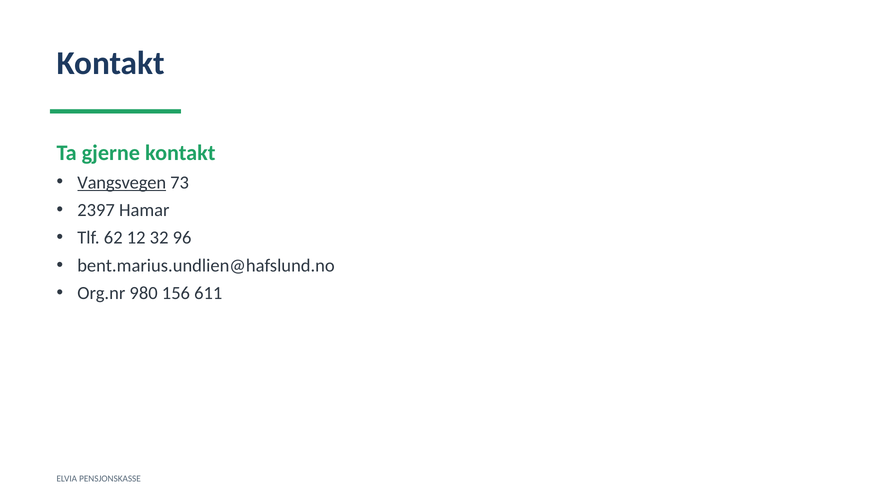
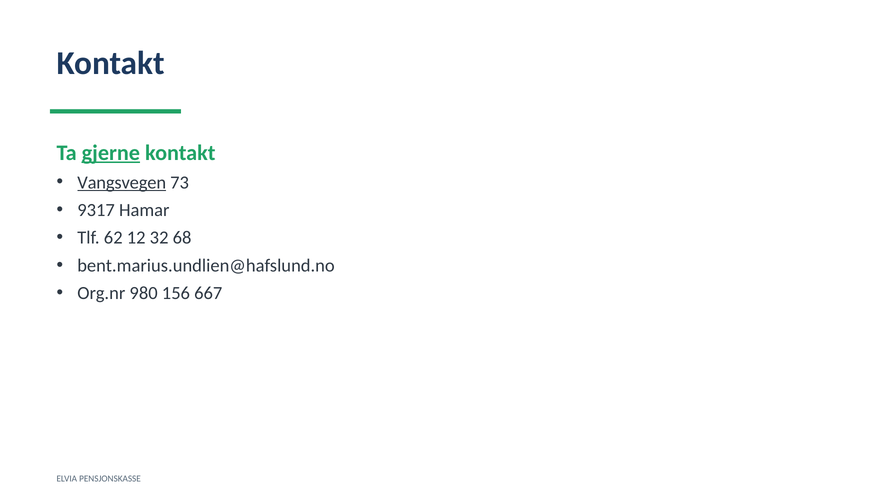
gjerne underline: none -> present
2397: 2397 -> 9317
96: 96 -> 68
611: 611 -> 667
